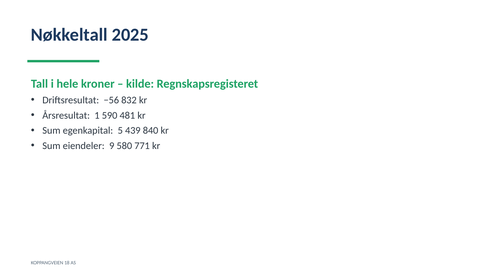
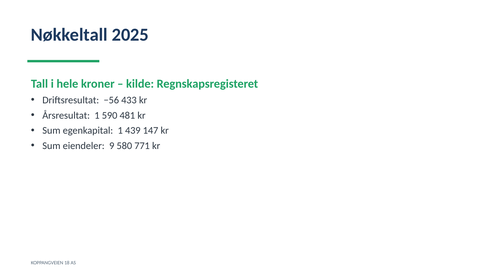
832: 832 -> 433
egenkapital 5: 5 -> 1
840: 840 -> 147
